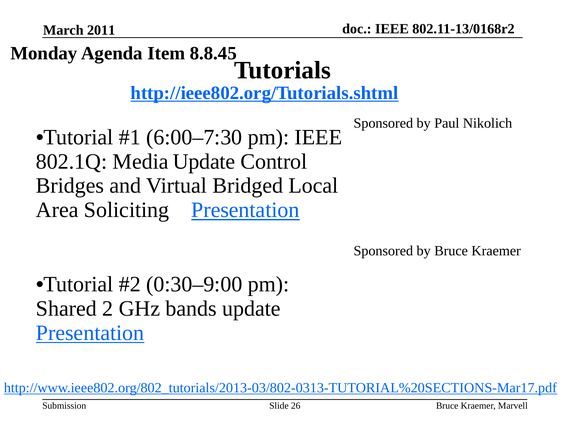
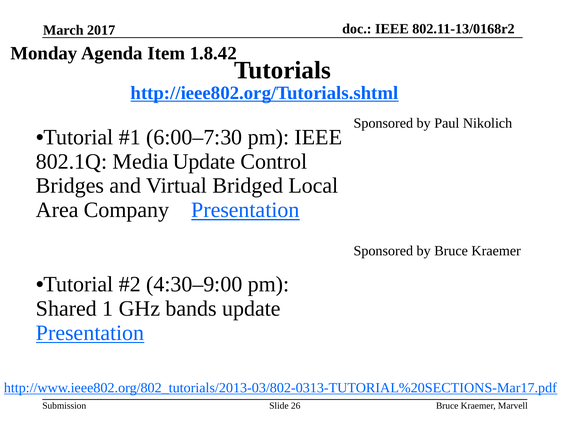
2011: 2011 -> 2017
8.8.45: 8.8.45 -> 1.8.42
Soliciting: Soliciting -> Company
0:30–9:00: 0:30–9:00 -> 4:30–9:00
2: 2 -> 1
